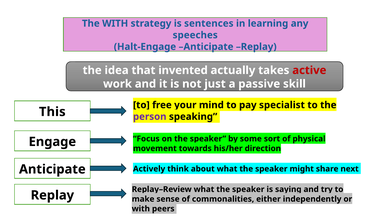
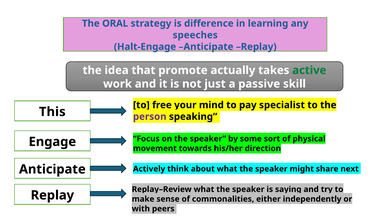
The WITH: WITH -> ORAL
sentences: sentences -> difference
invented: invented -> promote
active colour: red -> green
